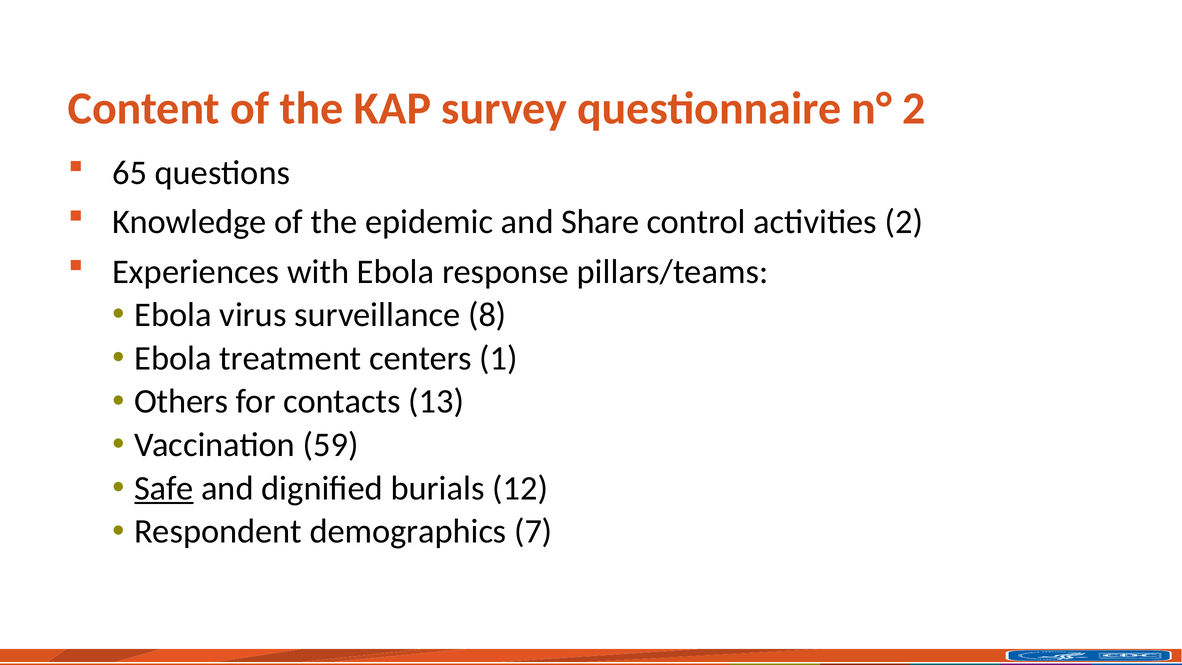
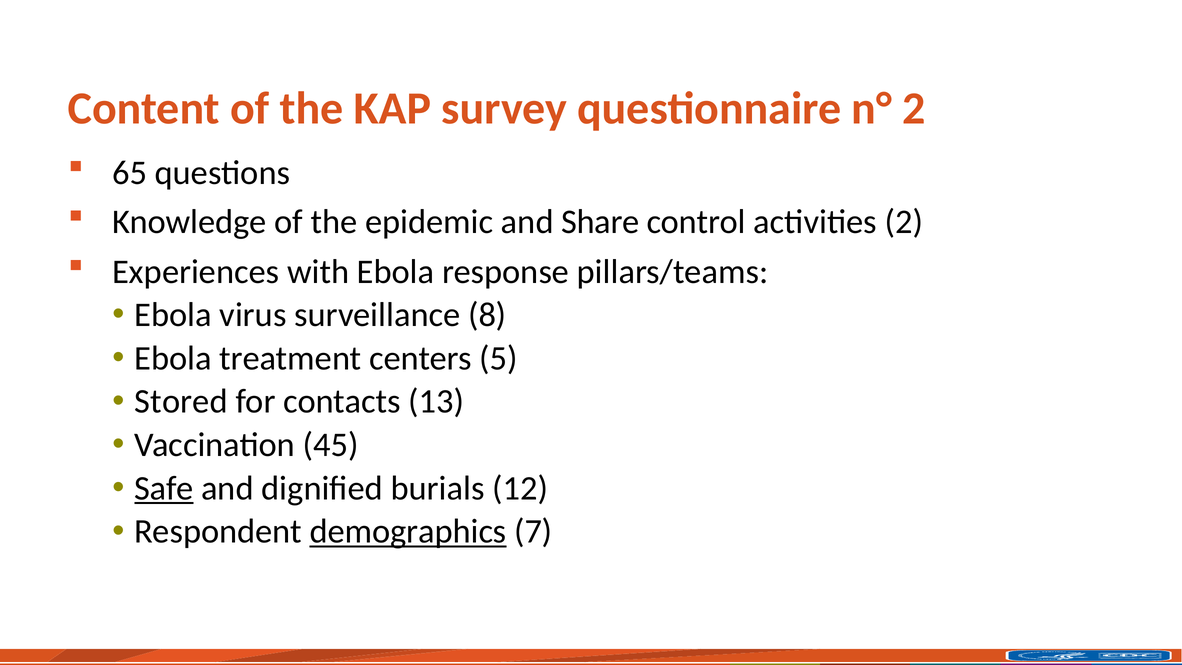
1: 1 -> 5
Others: Others -> Stored
59: 59 -> 45
demographics underline: none -> present
